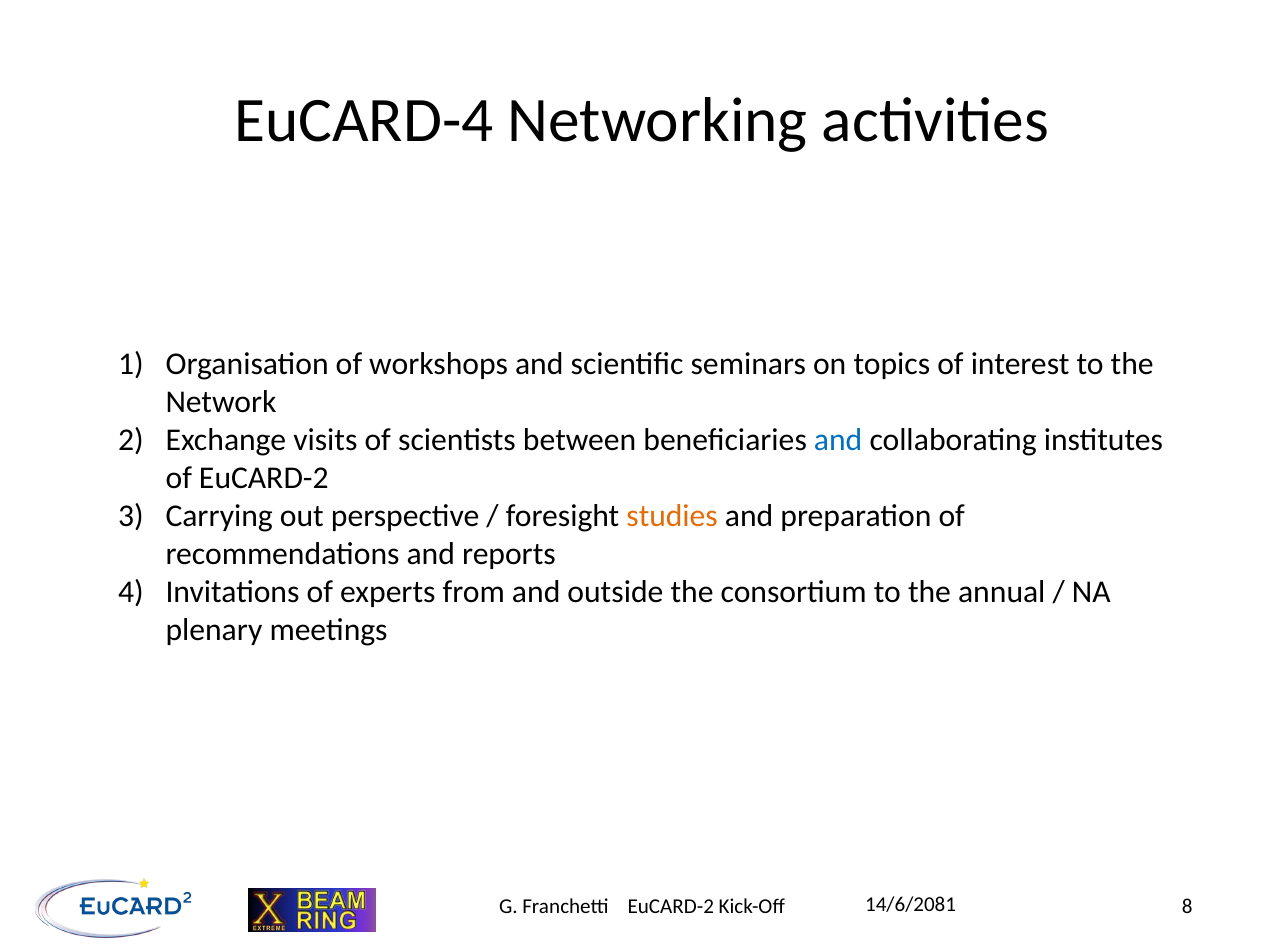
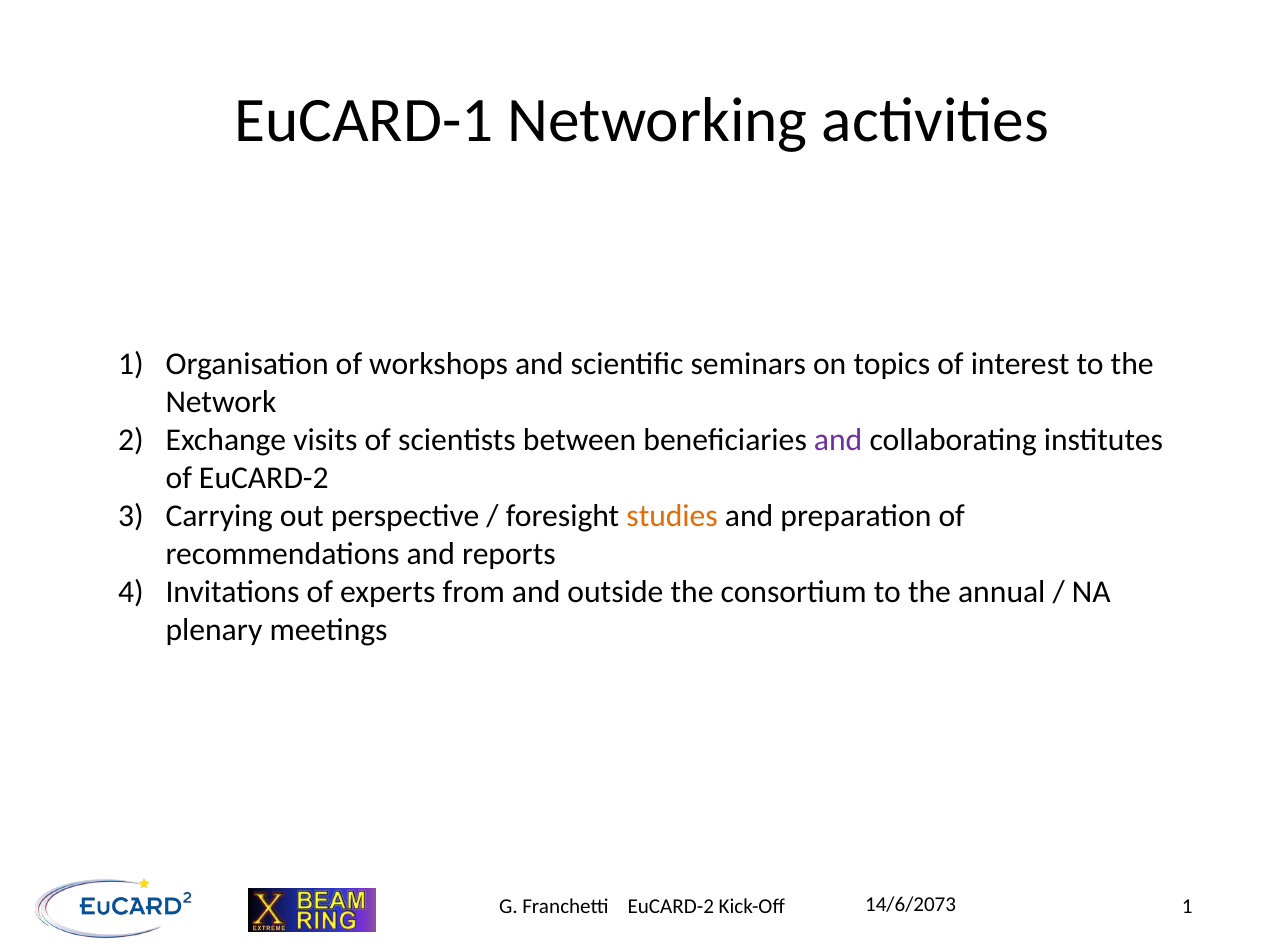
EuCARD-4: EuCARD-4 -> EuCARD-1
and at (838, 440) colour: blue -> purple
14/6/2081: 14/6/2081 -> 14/6/2073
Kick-Off 8: 8 -> 1
